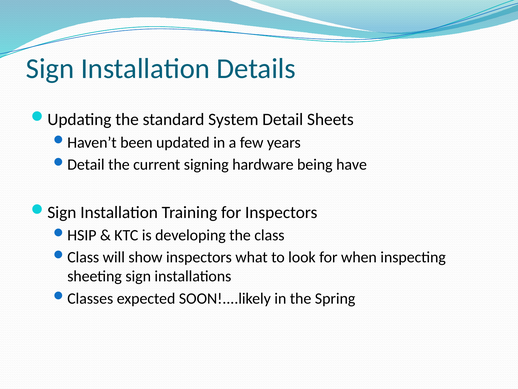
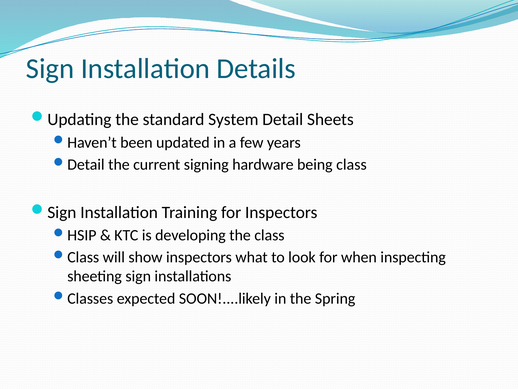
being have: have -> class
